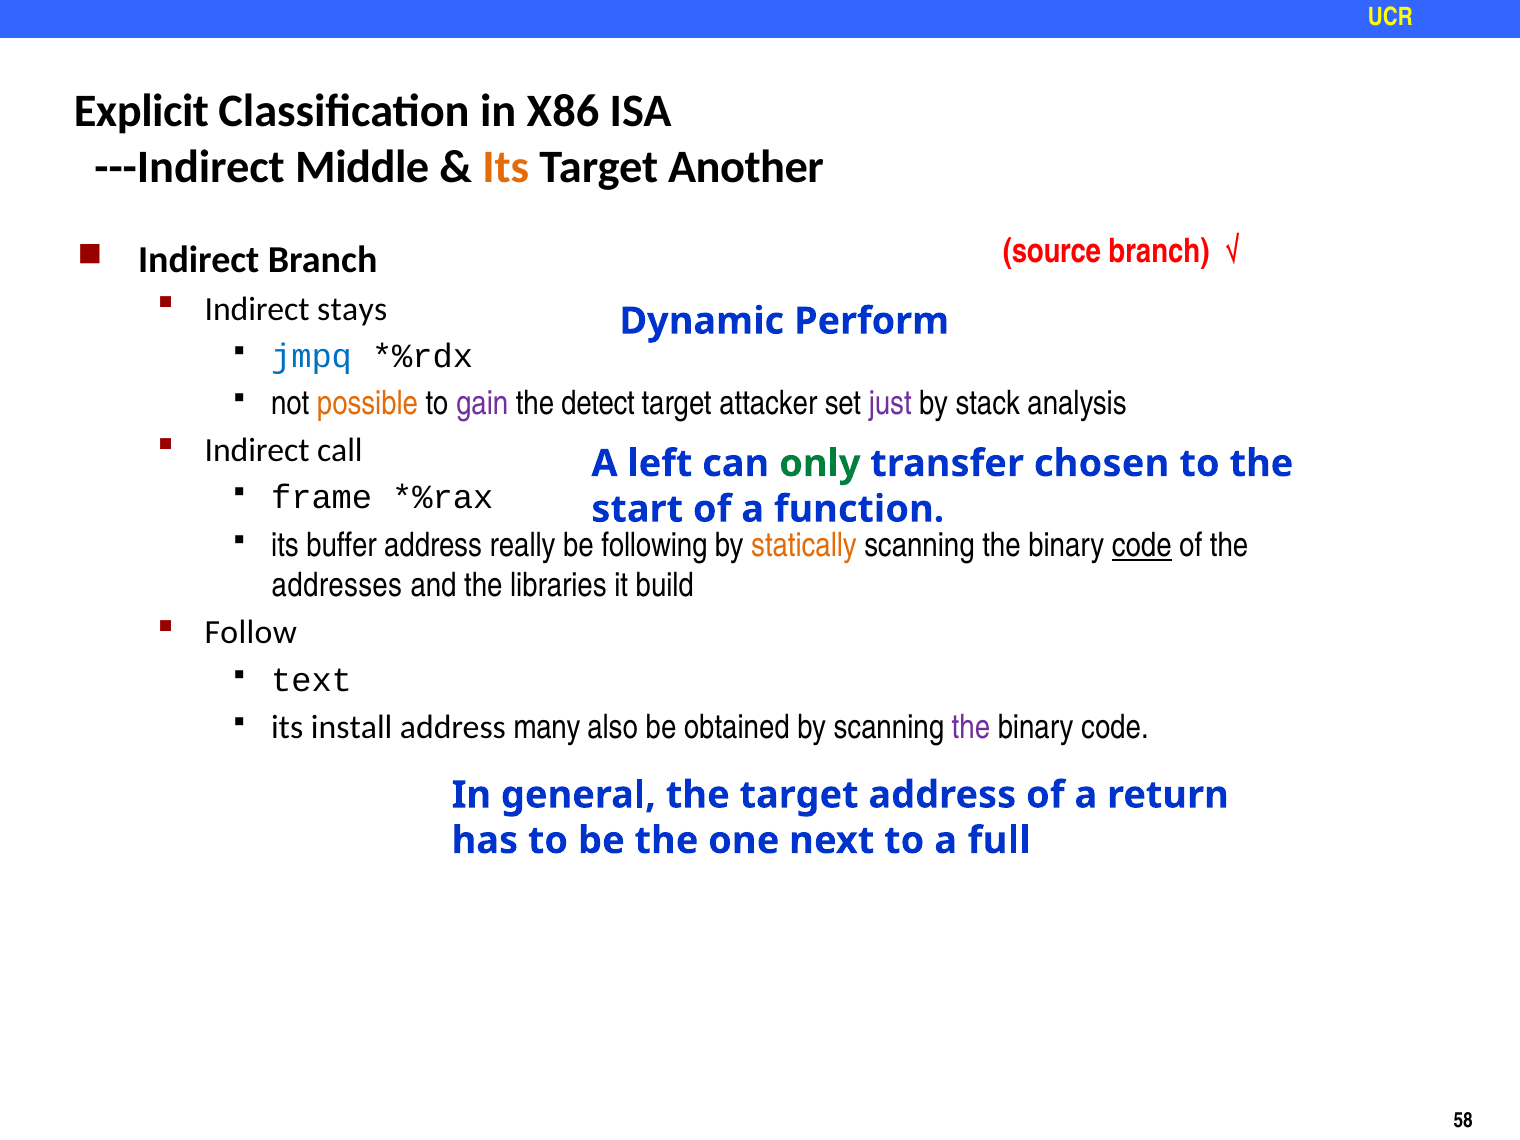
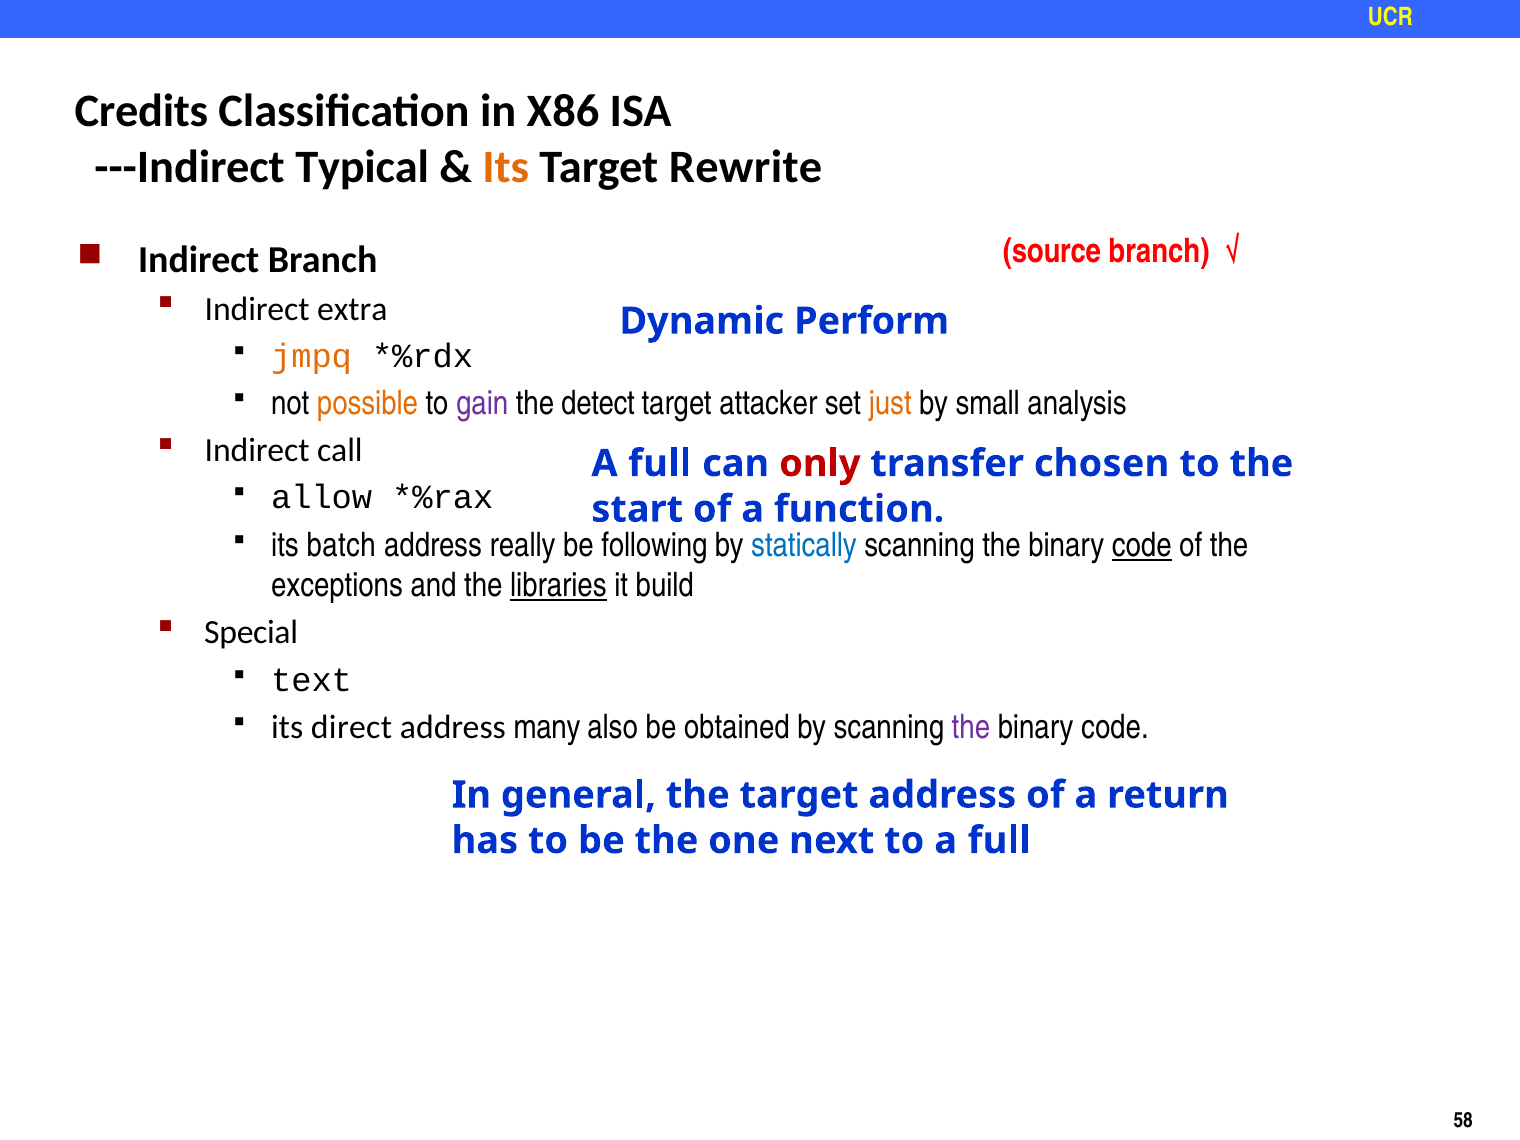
Explicit: Explicit -> Credits
Middle: Middle -> Typical
Another: Another -> Rewrite
stays: stays -> extra
jmpq colour: blue -> orange
just colour: purple -> orange
stack: stack -> small
left at (660, 464): left -> full
only colour: green -> red
frame: frame -> allow
buffer: buffer -> batch
statically colour: orange -> blue
addresses: addresses -> exceptions
libraries underline: none -> present
Follow: Follow -> Special
install: install -> direct
